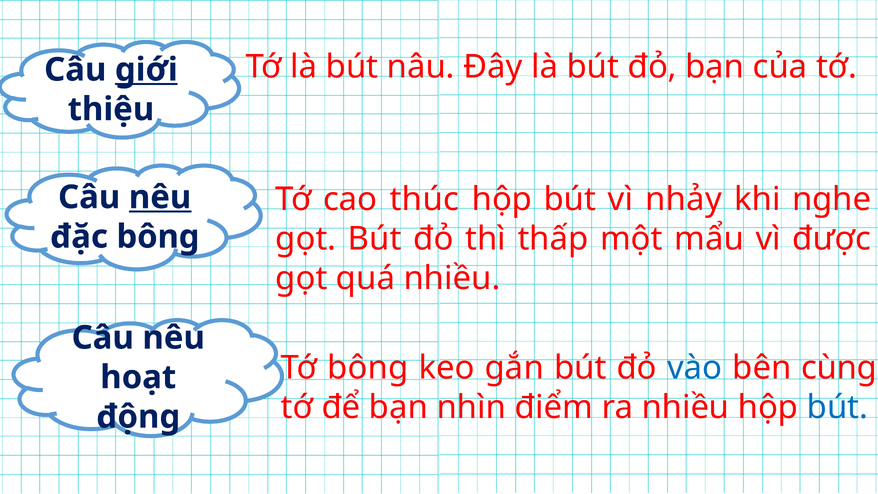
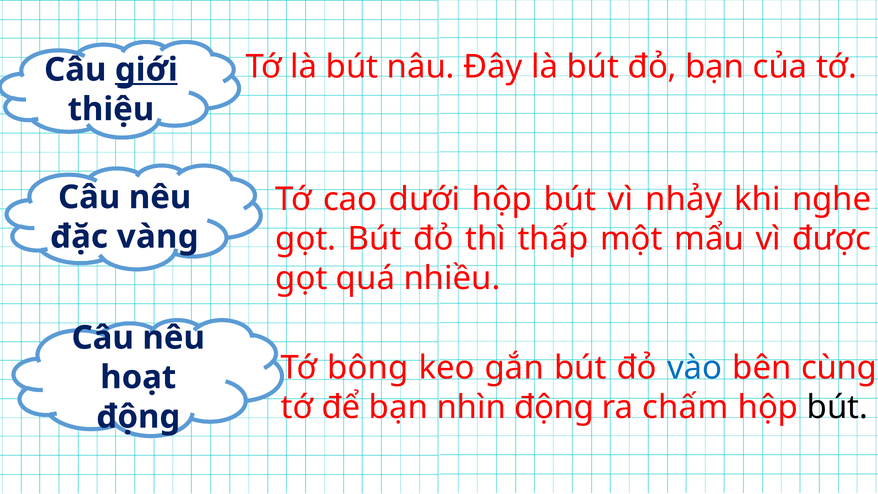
thúc: thúc -> dưới
nêu at (160, 197) underline: present -> none
đặc bông: bông -> vàng
nhìn điểm: điểm -> động
ra nhiều: nhiều -> chấm
bút at (837, 407) colour: blue -> black
